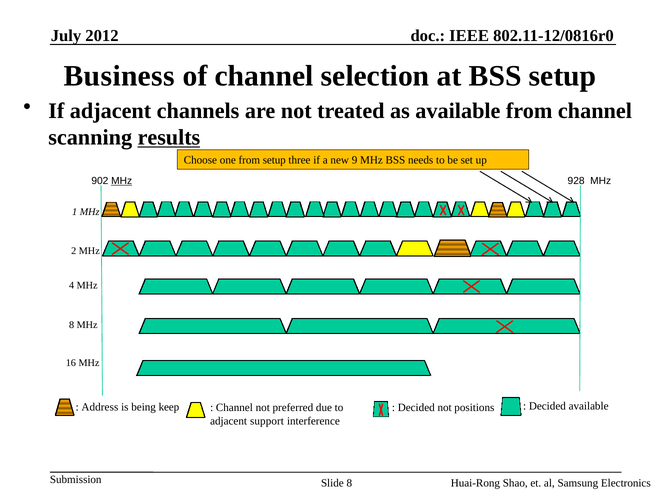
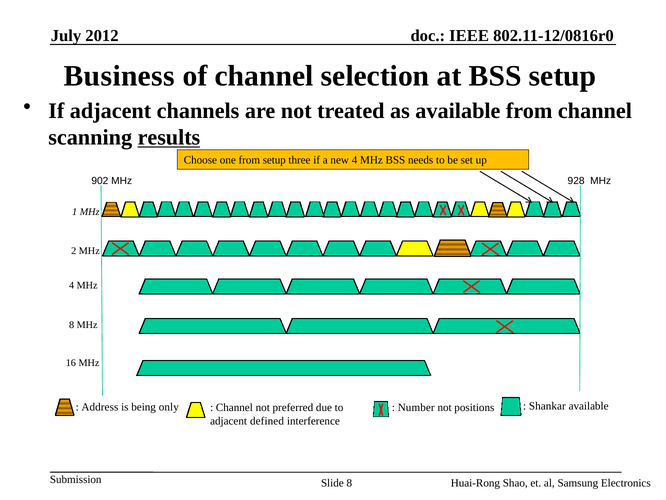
new 9: 9 -> 4
MHz at (122, 181) underline: present -> none
keep: keep -> only
Decided at (416, 407): Decided -> Number
Decided at (547, 406): Decided -> Shankar
support: support -> defined
